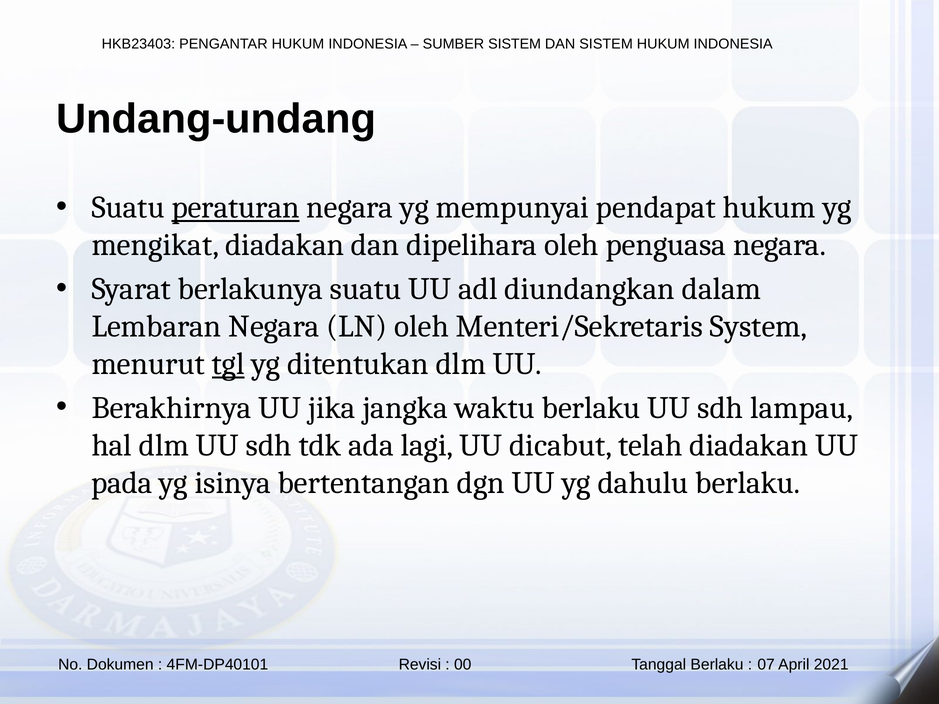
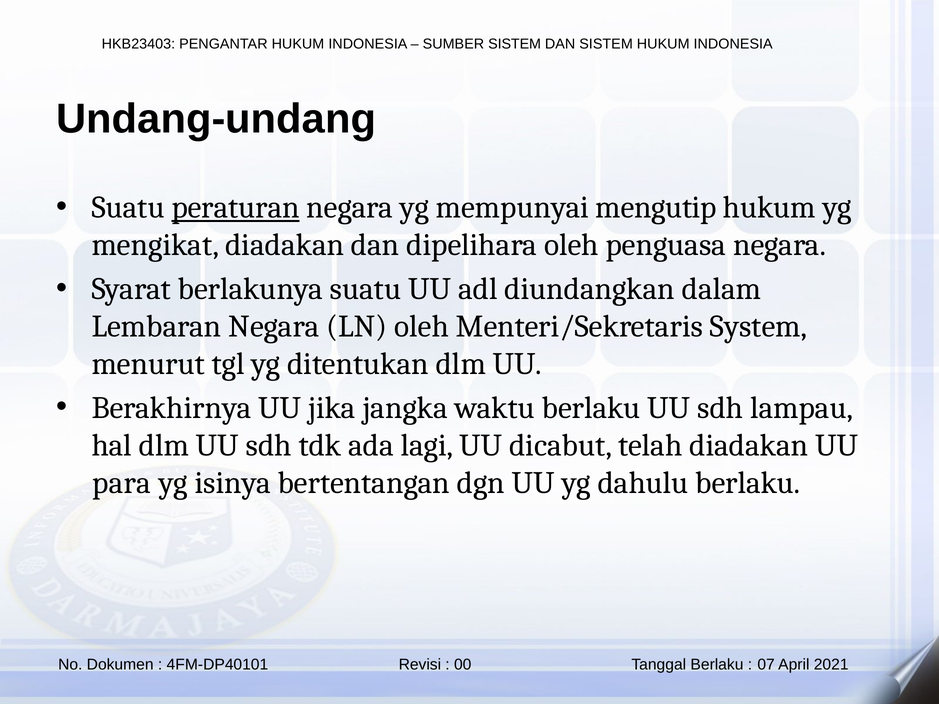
pendapat: pendapat -> mengutip
tgl underline: present -> none
pada: pada -> para
